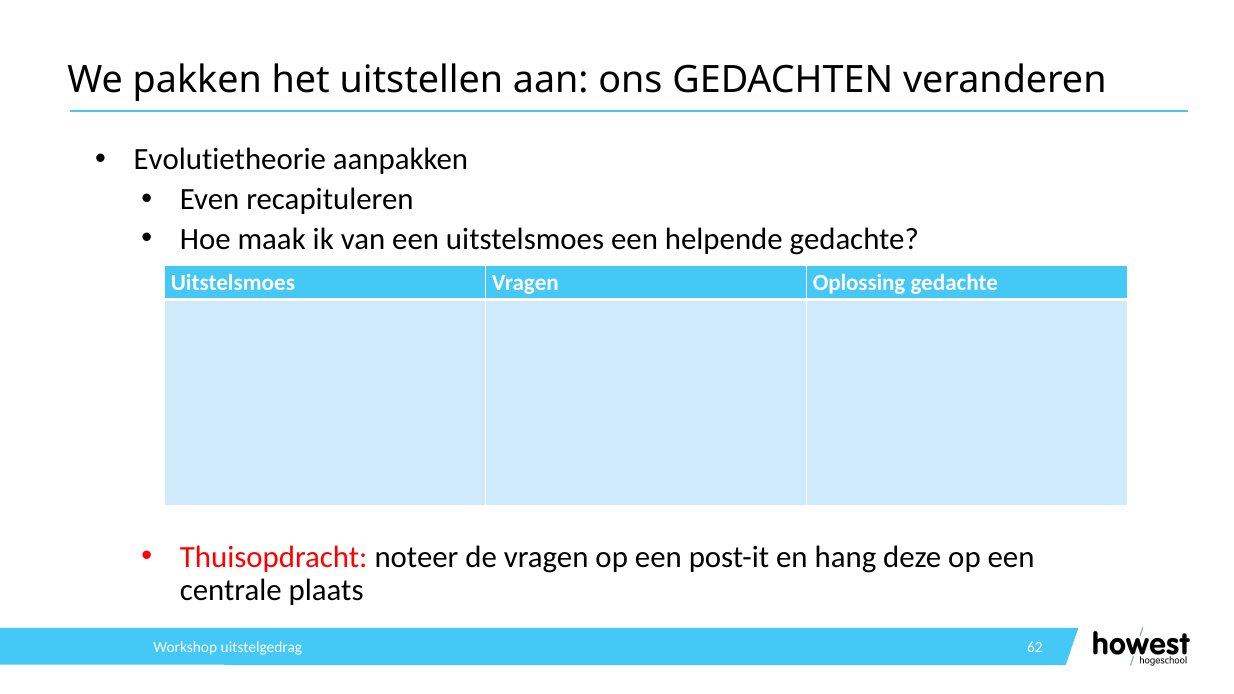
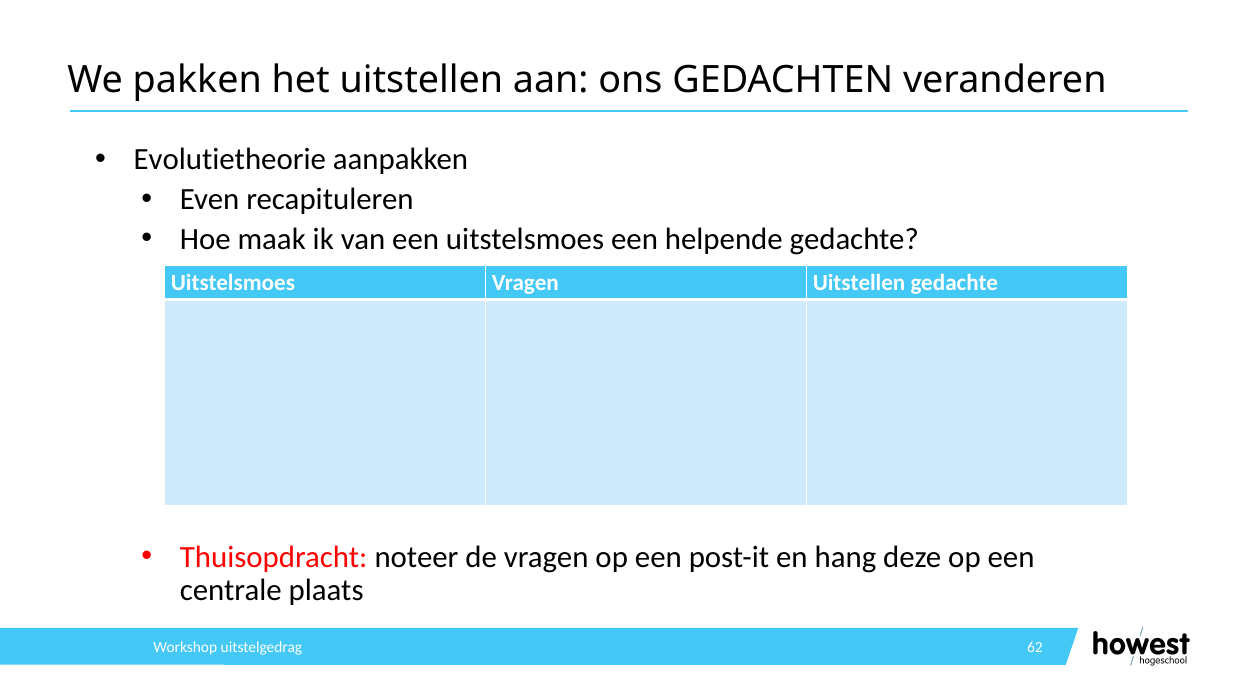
Vragen Oplossing: Oplossing -> Uitstellen
